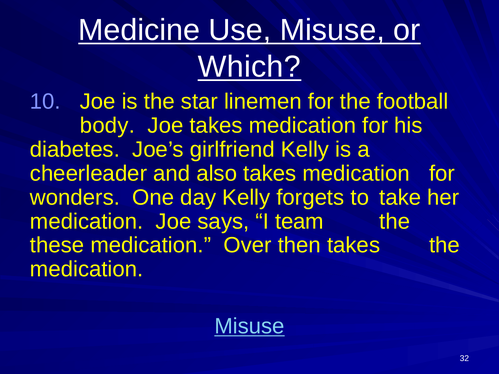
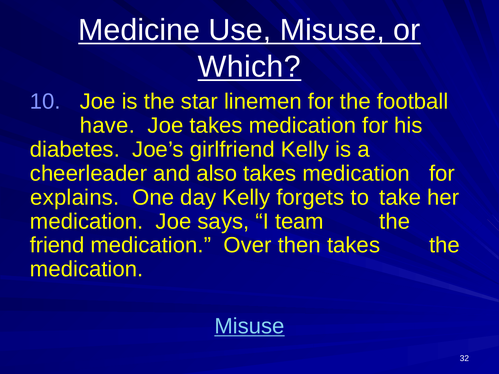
body: body -> have
wonders: wonders -> explains
these: these -> friend
